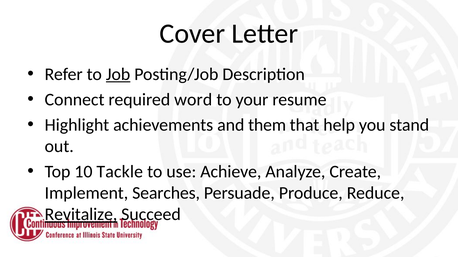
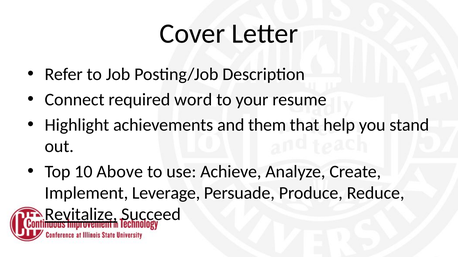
Job underline: present -> none
Tackle: Tackle -> Above
Searches: Searches -> Leverage
